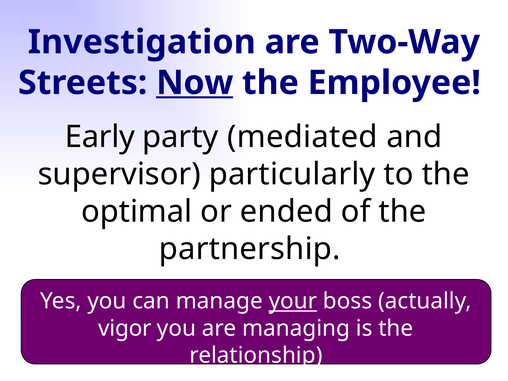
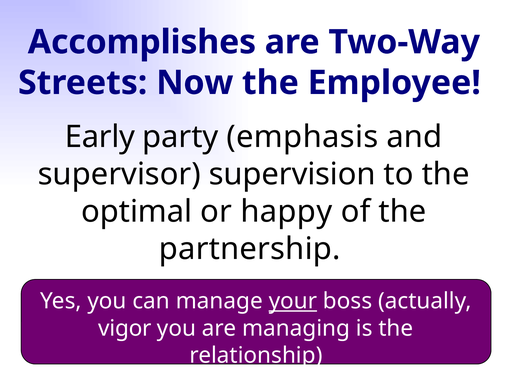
Investigation: Investigation -> Accomplishes
Now underline: present -> none
mediated: mediated -> emphasis
particularly: particularly -> supervision
ended: ended -> happy
